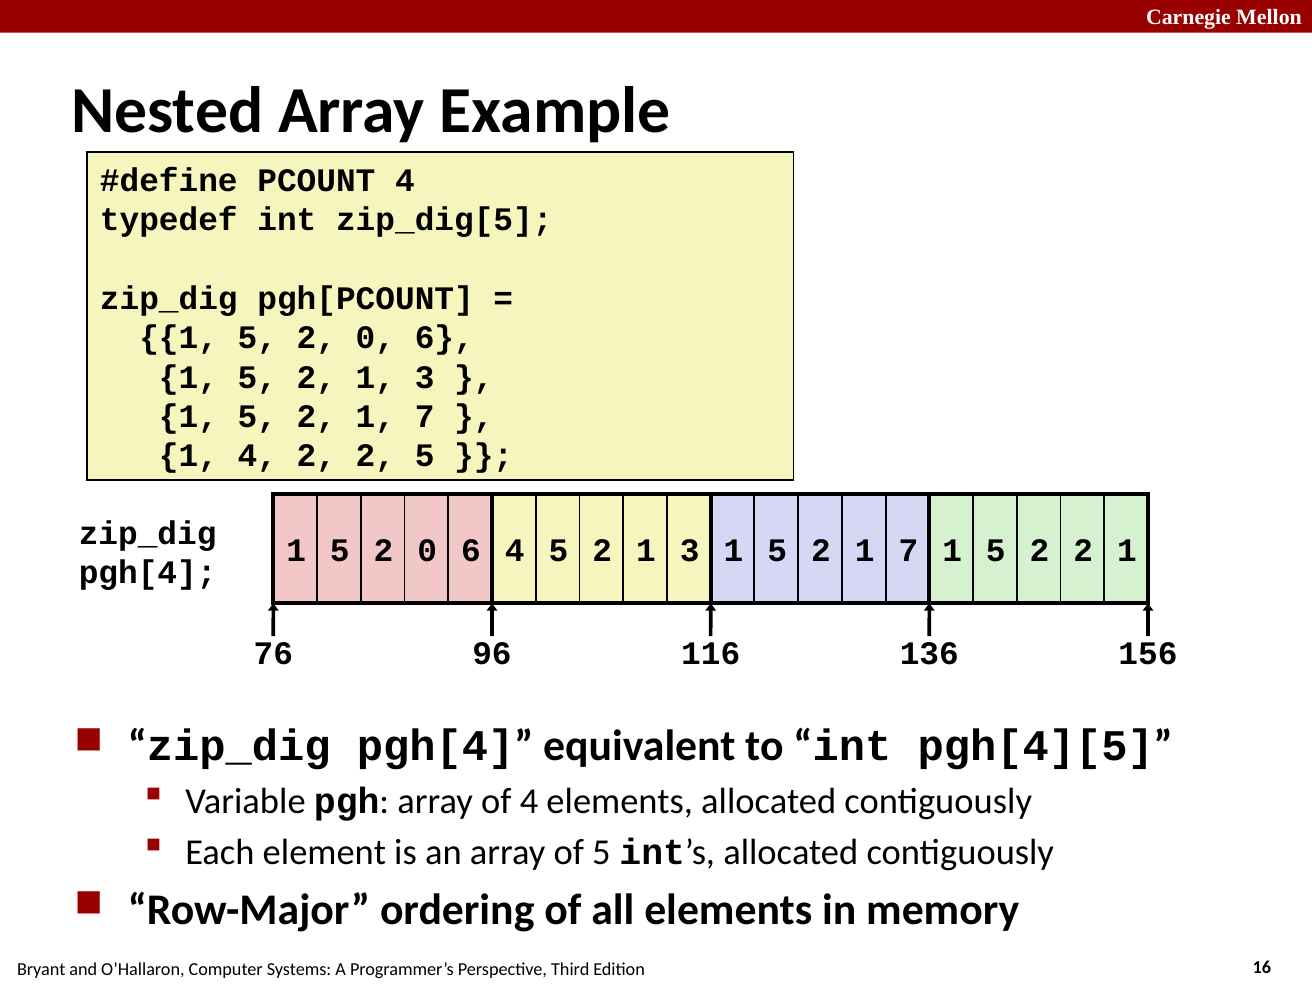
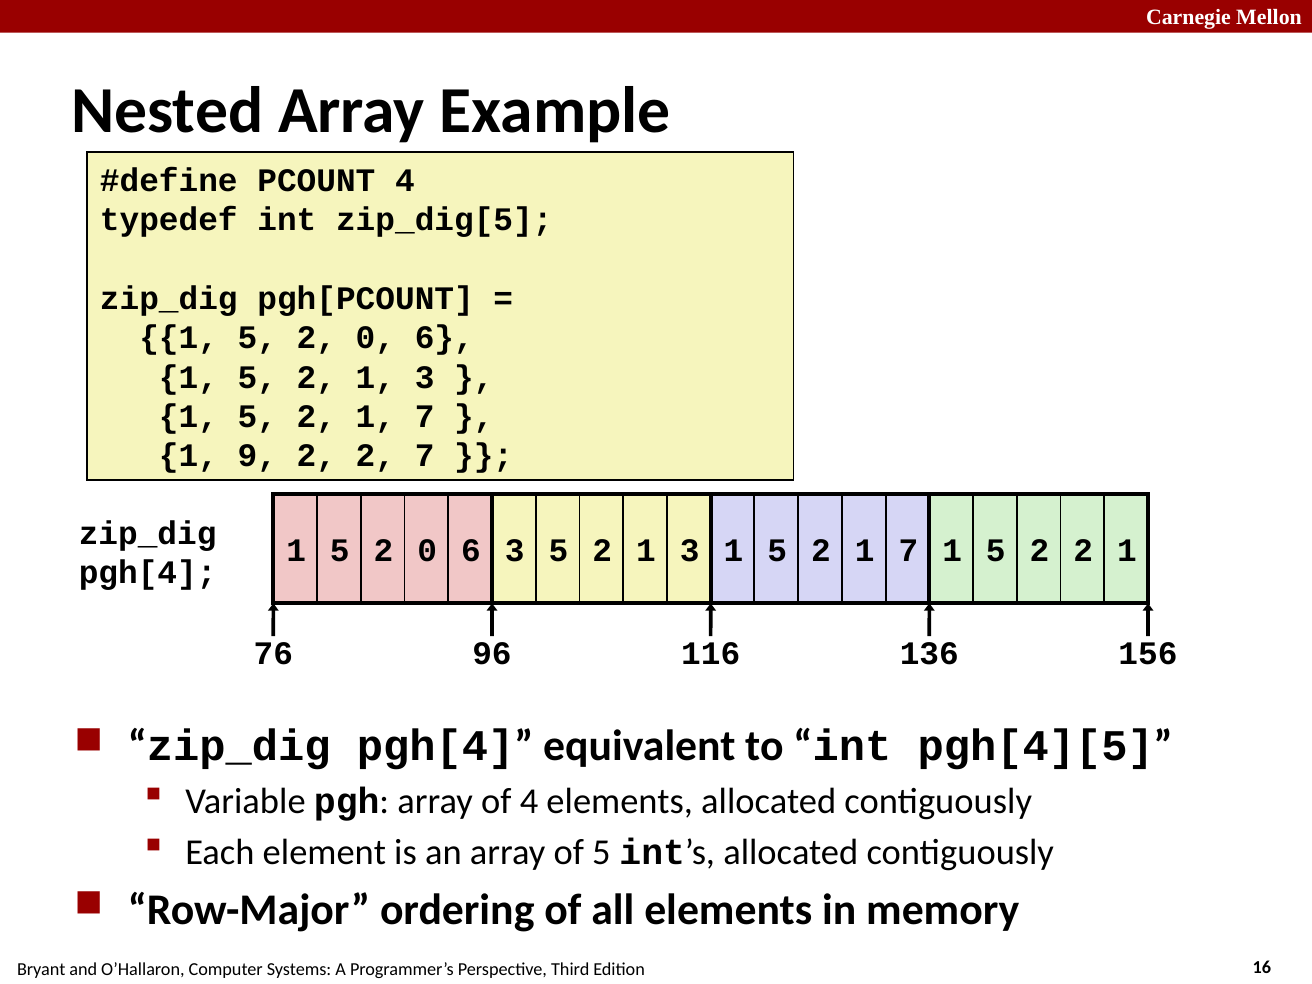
1 4: 4 -> 9
2 5: 5 -> 7
6 4: 4 -> 3
